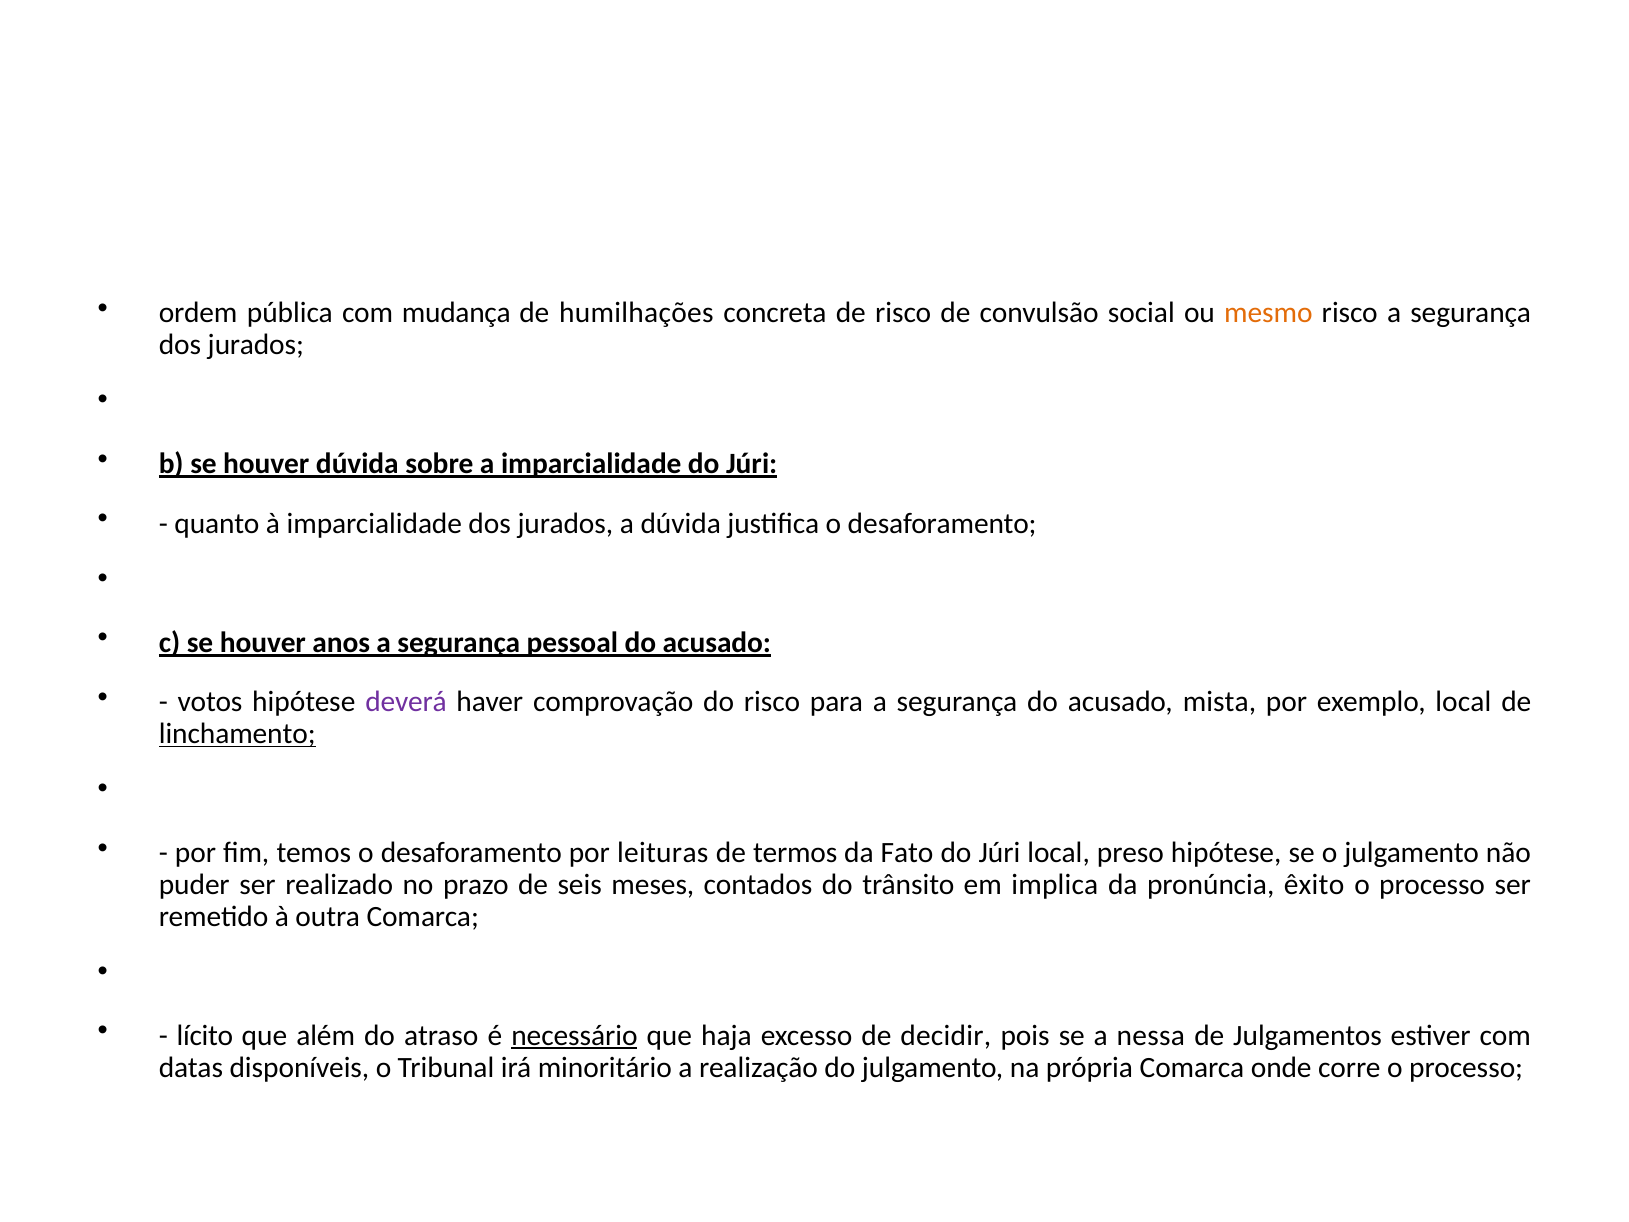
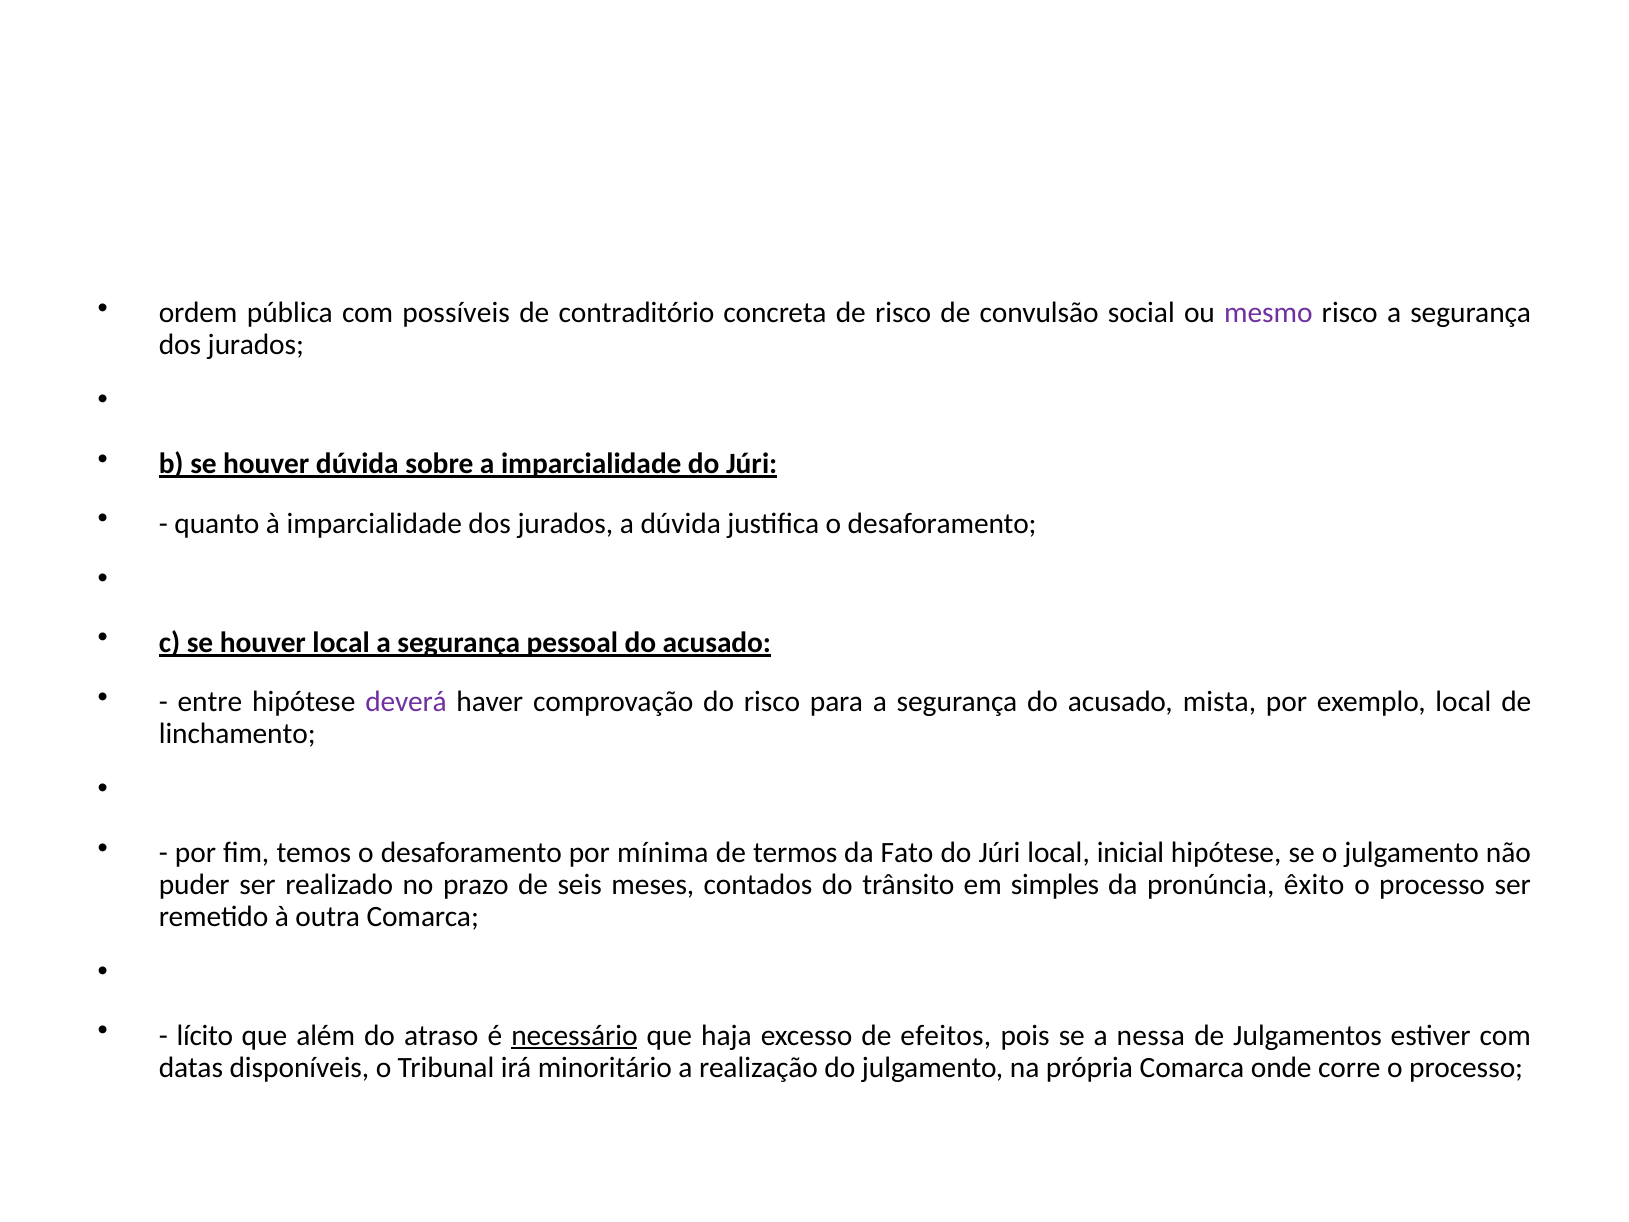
mudança: mudança -> possíveis
humilhações: humilhações -> contraditório
mesmo colour: orange -> purple
houver anos: anos -> local
votos: votos -> entre
linchamento underline: present -> none
leituras: leituras -> mínima
preso: preso -> inicial
implica: implica -> simples
decidir: decidir -> efeitos
